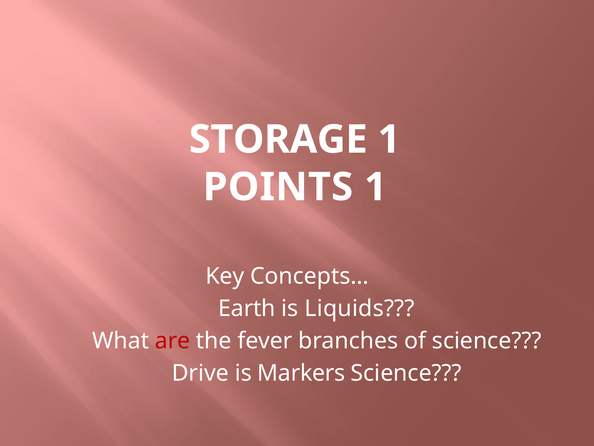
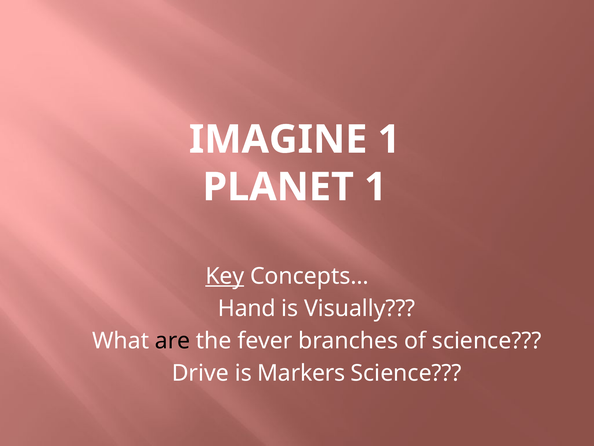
STORAGE: STORAGE -> IMAGINE
POINTS: POINTS -> PLANET
Key underline: none -> present
Earth: Earth -> Hand
Liquids: Liquids -> Visually
are colour: red -> black
